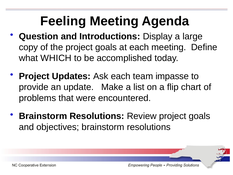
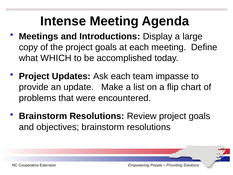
Feeling: Feeling -> Intense
Question: Question -> Meetings
